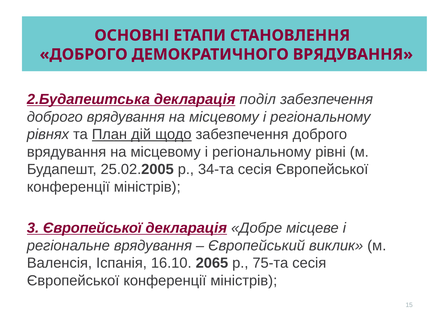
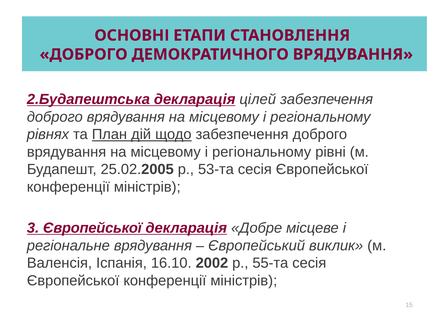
поділ: поділ -> цілей
34-та: 34-та -> 53-та
2065: 2065 -> 2002
75-та: 75-та -> 55-та
